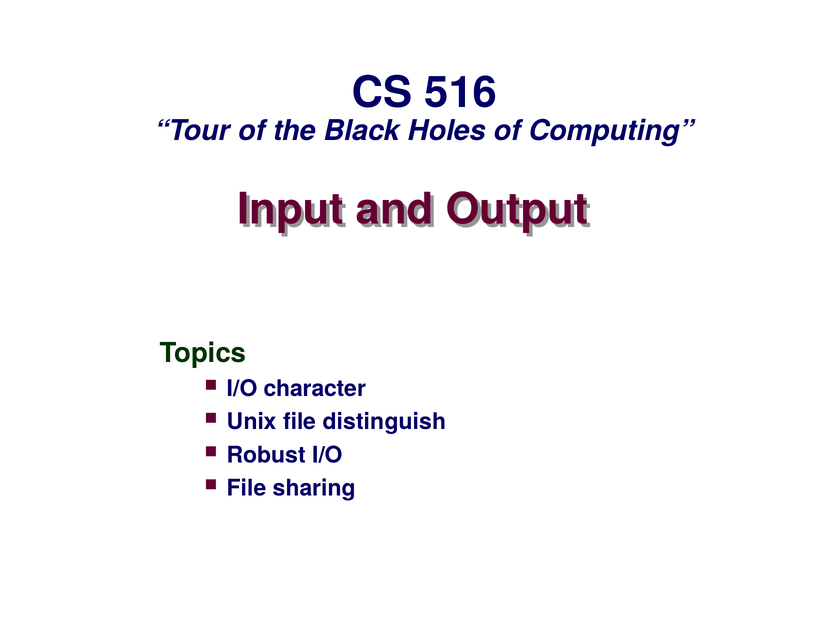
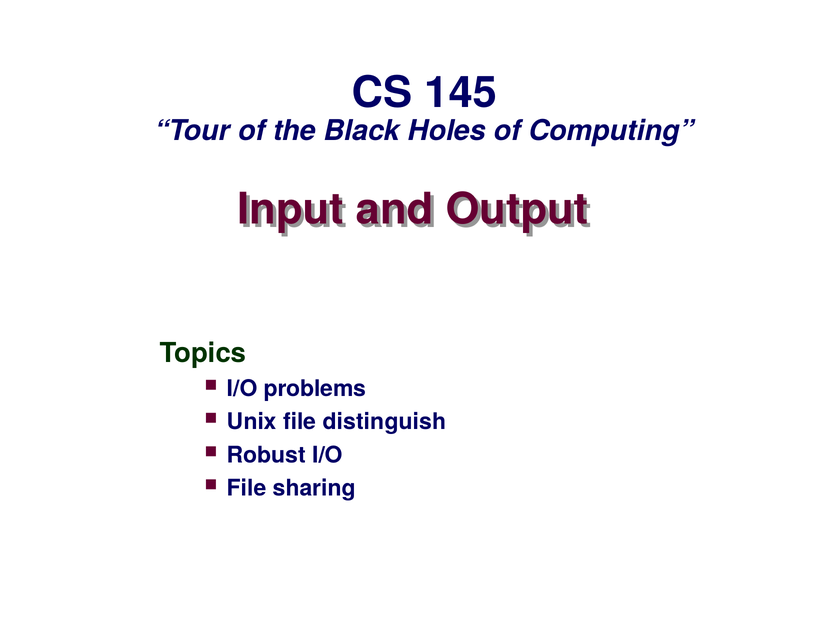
516: 516 -> 145
character: character -> problems
